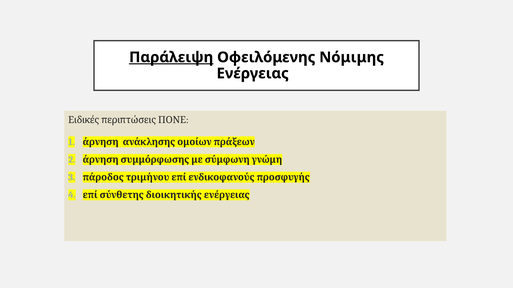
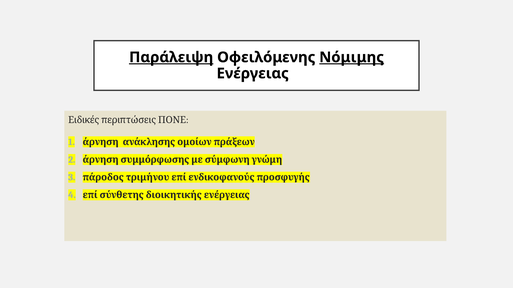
Νόμιμης underline: none -> present
